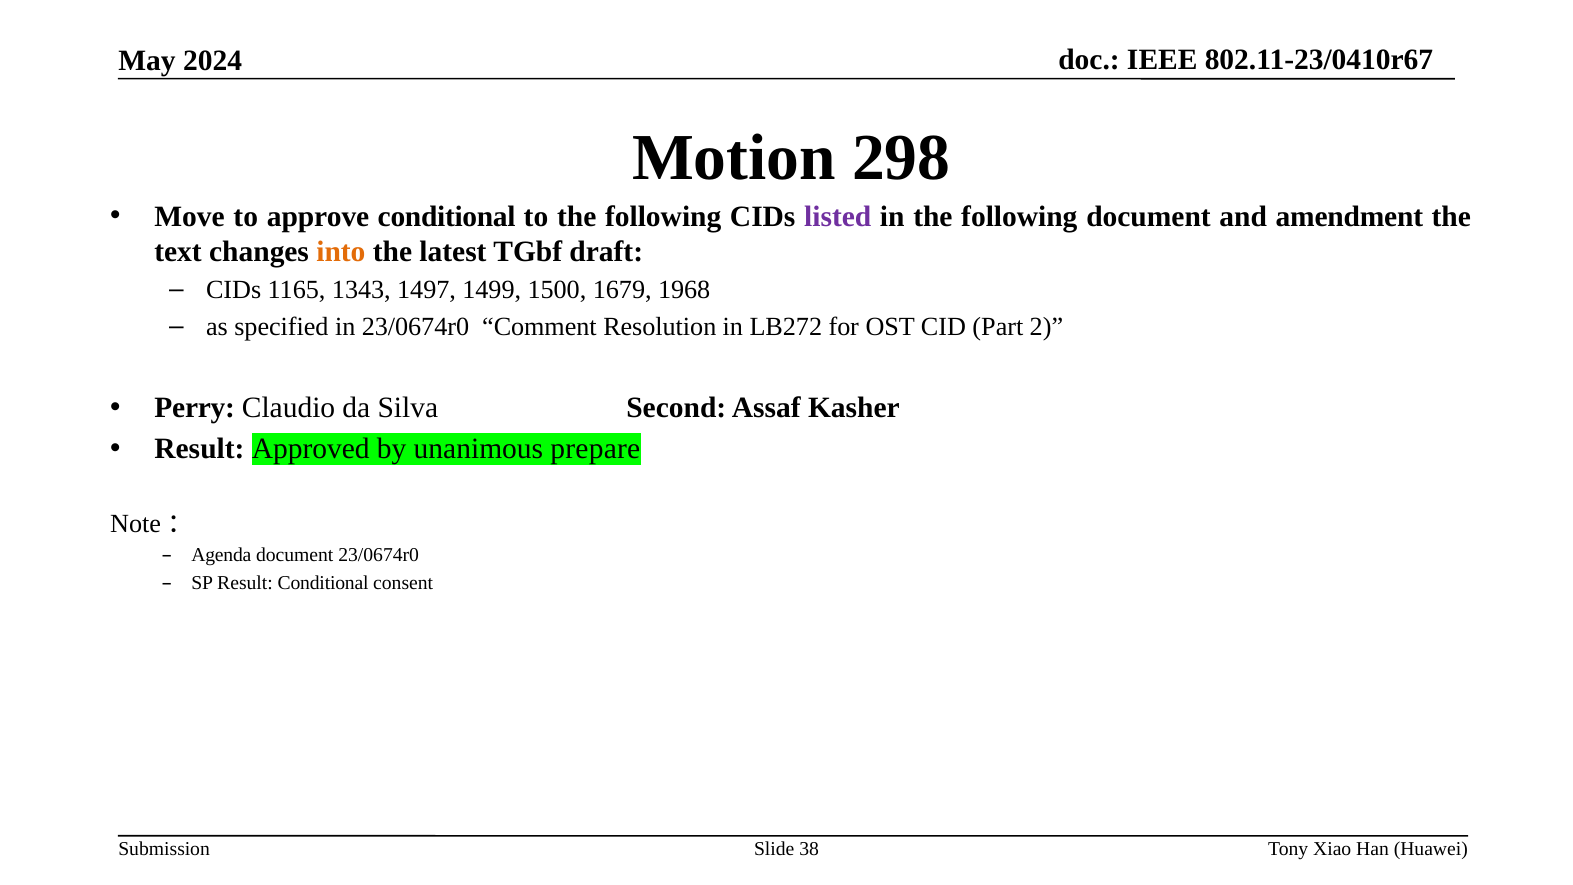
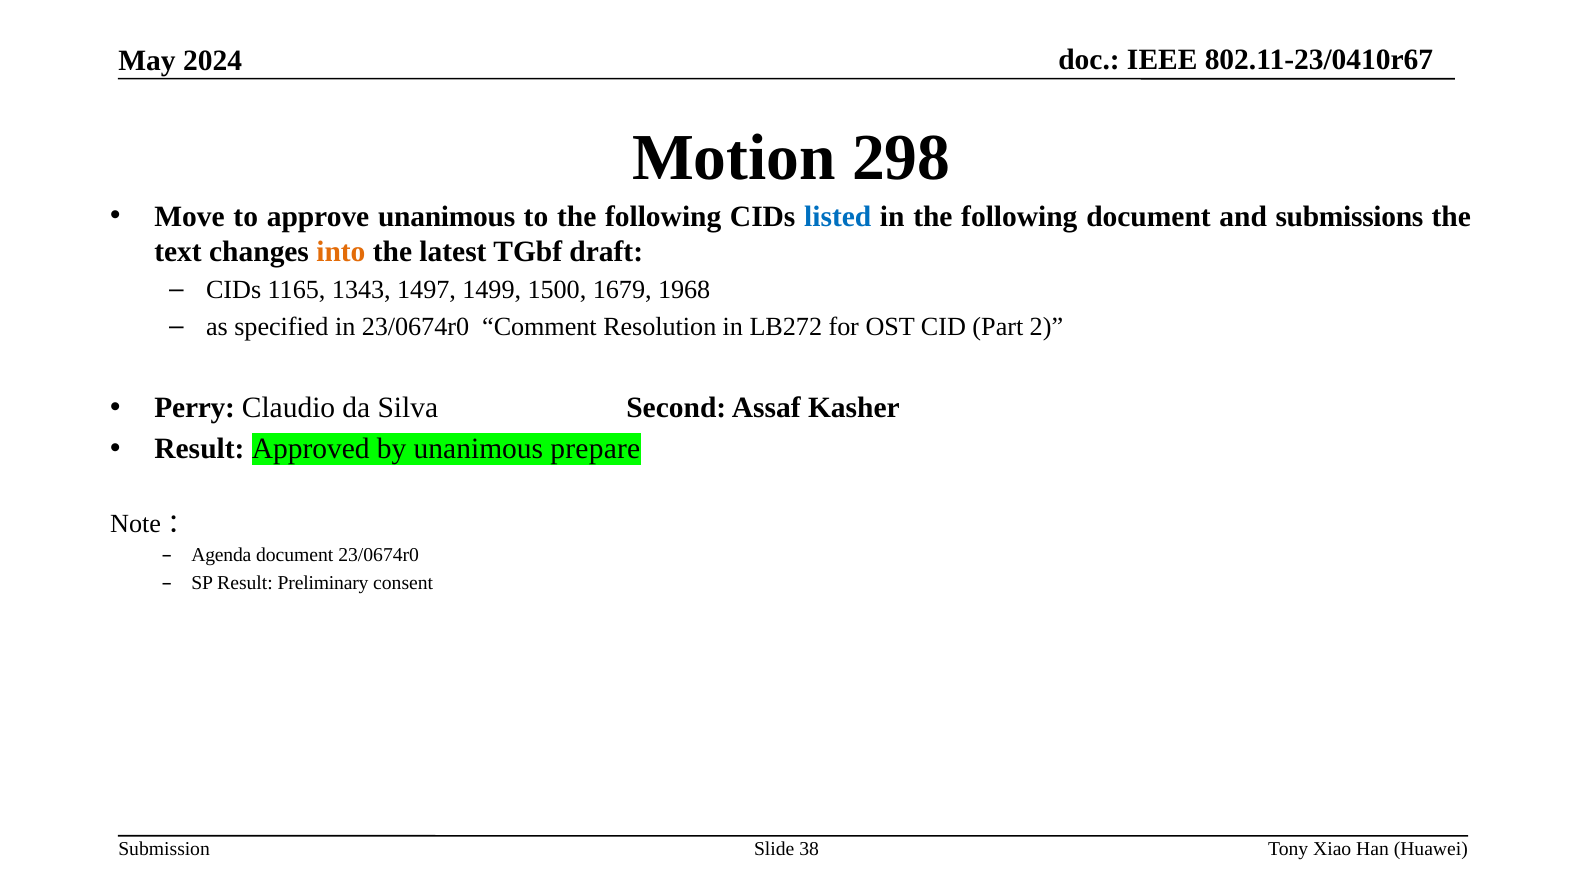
approve conditional: conditional -> unanimous
listed colour: purple -> blue
amendment: amendment -> submissions
Result Conditional: Conditional -> Preliminary
